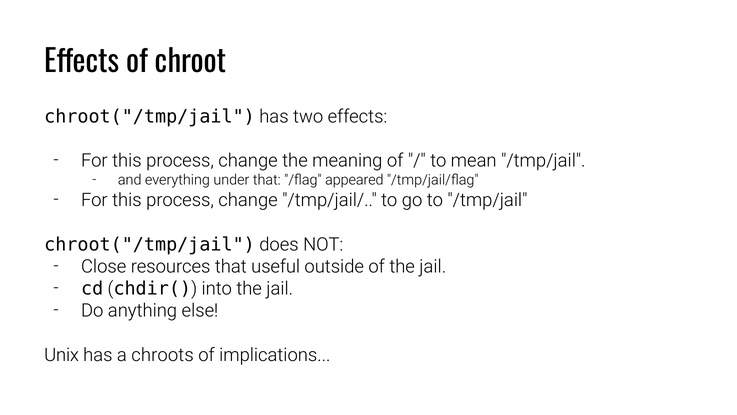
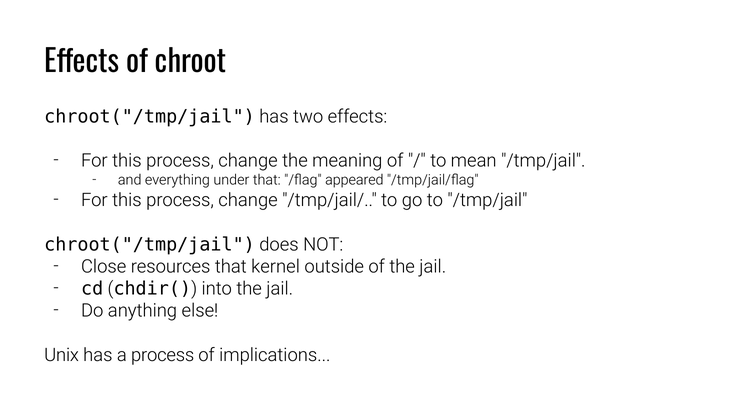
useful: useful -> kernel
a chroots: chroots -> process
